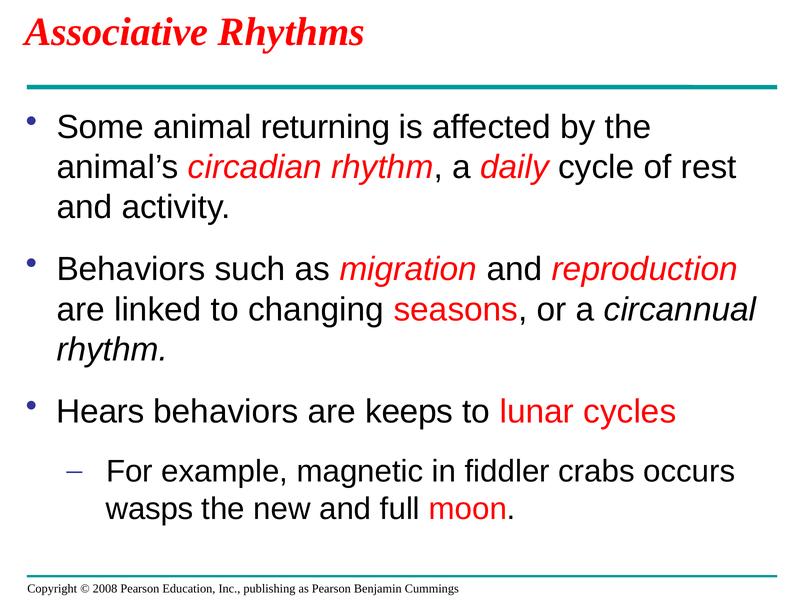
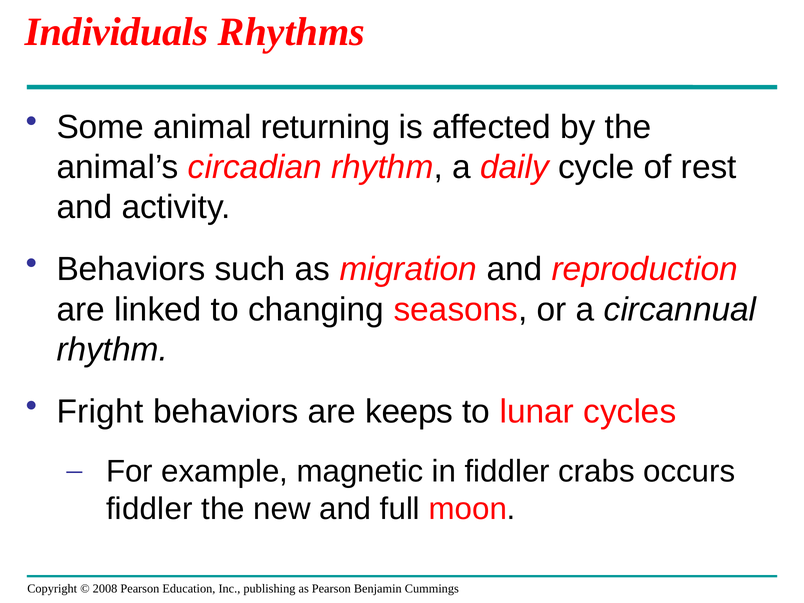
Associative: Associative -> Individuals
Hears: Hears -> Fright
wasps at (150, 509): wasps -> fiddler
